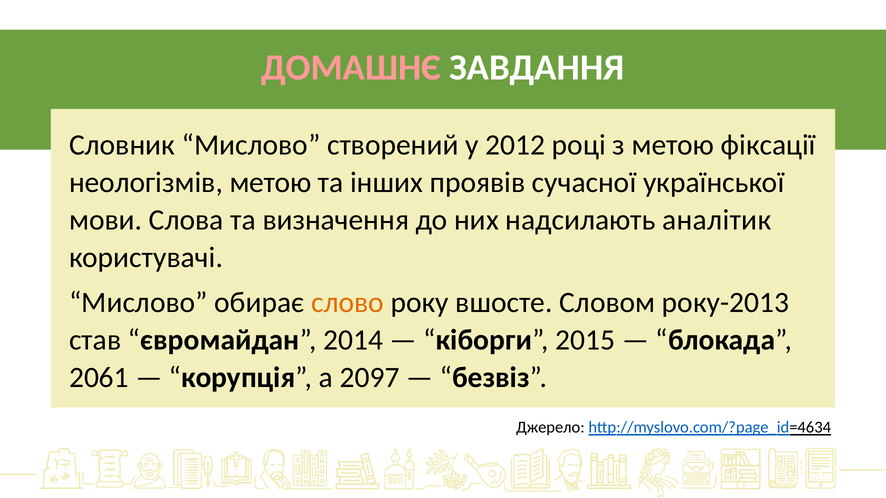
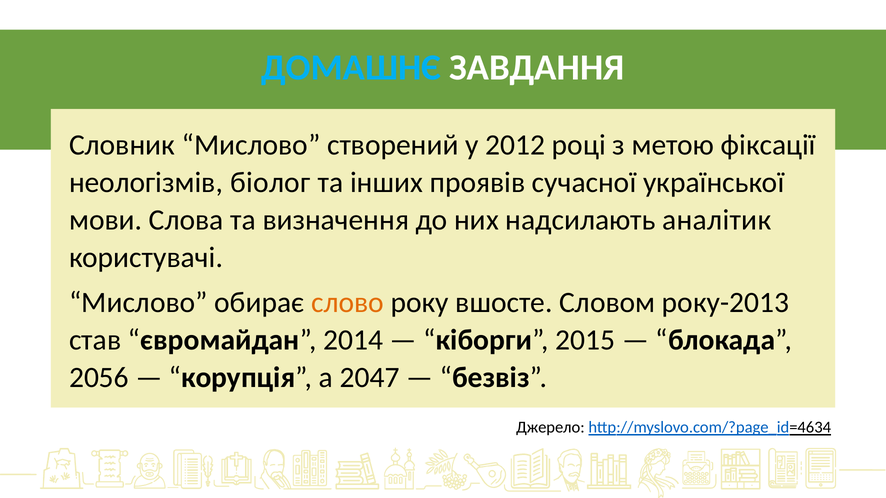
ДОМАШНЄ colour: pink -> light blue
неологізмів метою: метою -> біолог
2061: 2061 -> 2056
2097: 2097 -> 2047
